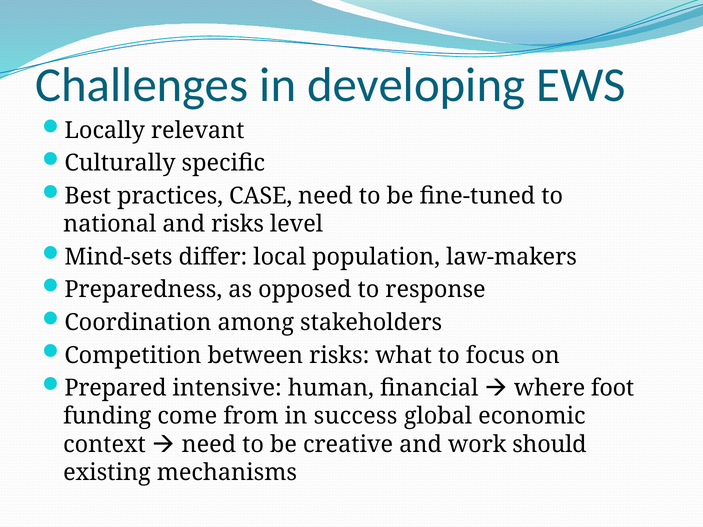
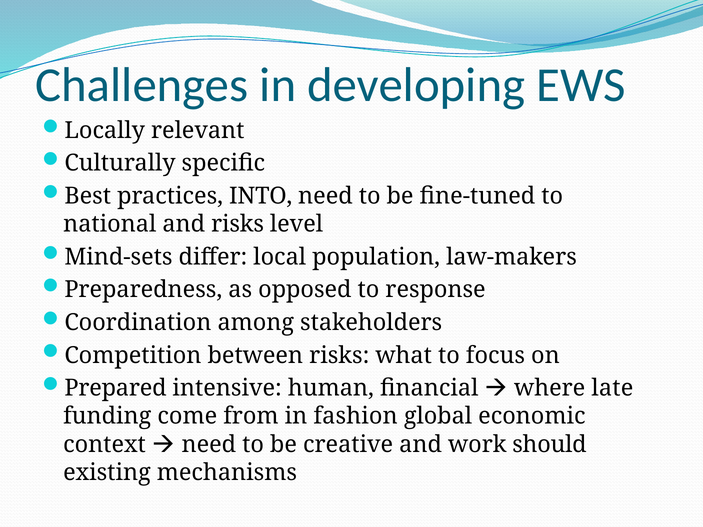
CASE: CASE -> INTO
foot: foot -> late
success: success -> fashion
